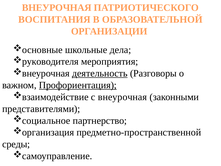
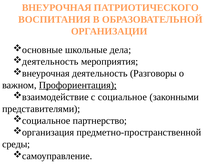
руководителя at (50, 61): руководителя -> деятельность
деятельность at (100, 73) underline: present -> none
с внеурочная: внеурочная -> социальное
